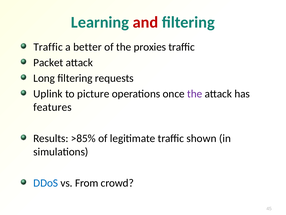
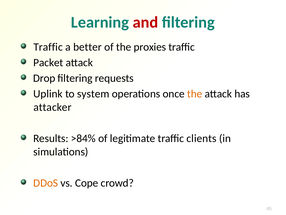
Long: Long -> Drop
picture: picture -> system
the at (195, 94) colour: purple -> orange
features: features -> attacker
>85%: >85% -> >84%
shown: shown -> clients
DDoS colour: blue -> orange
From: From -> Cope
